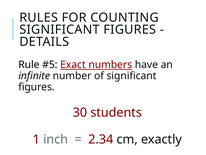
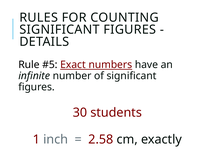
2.34: 2.34 -> 2.58
